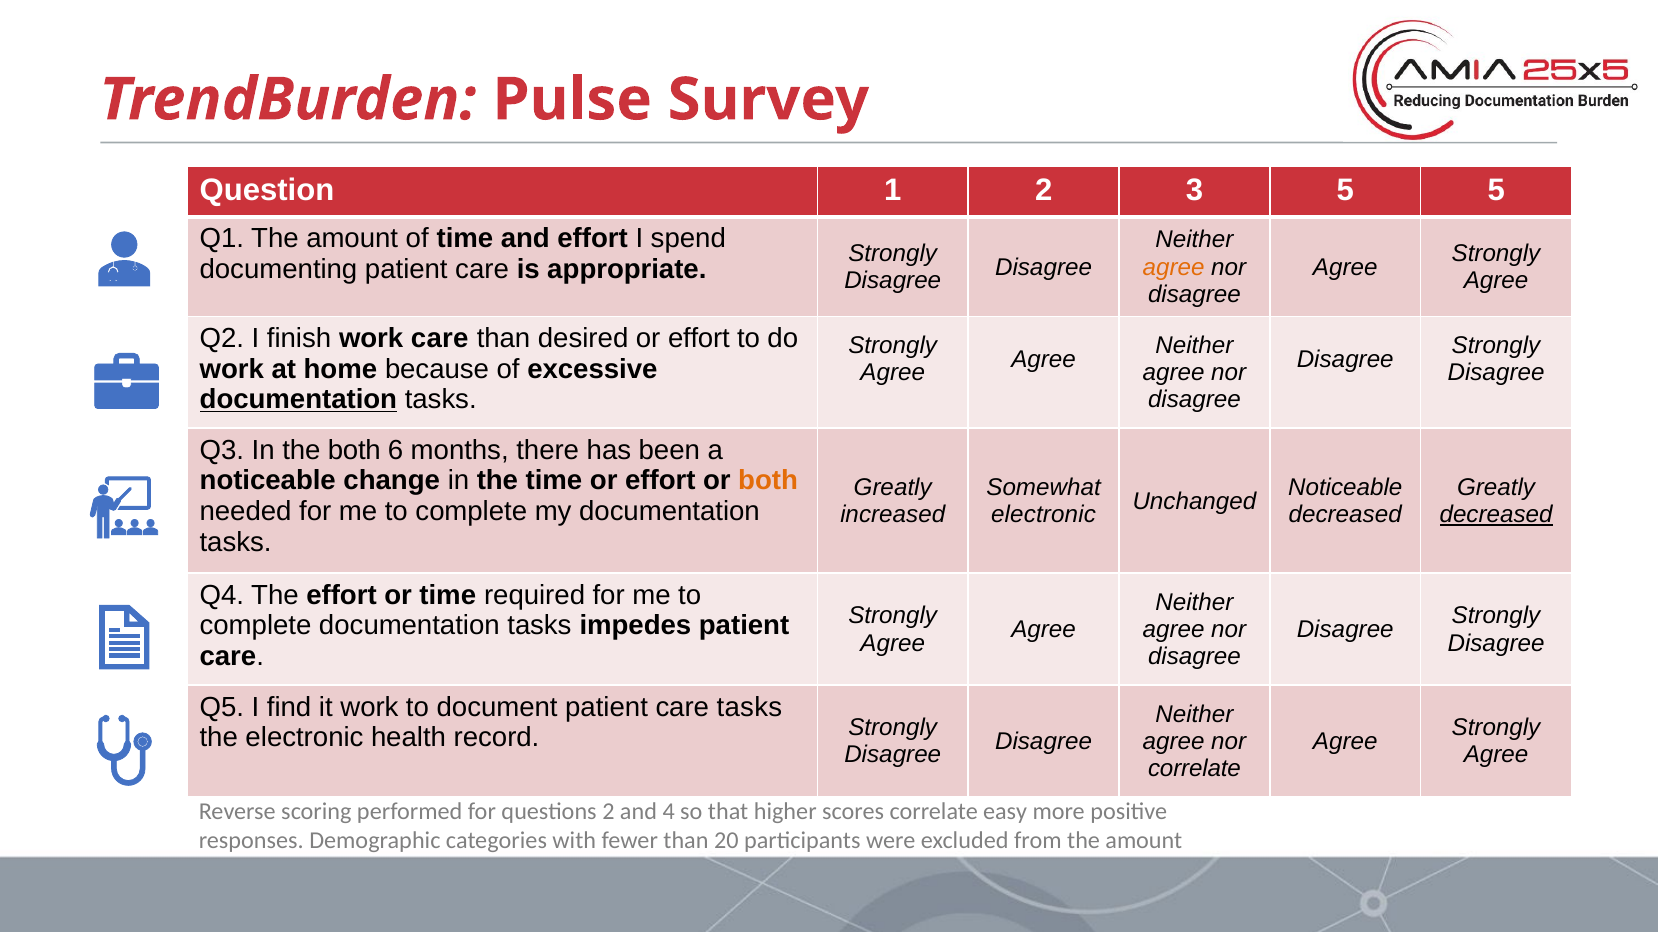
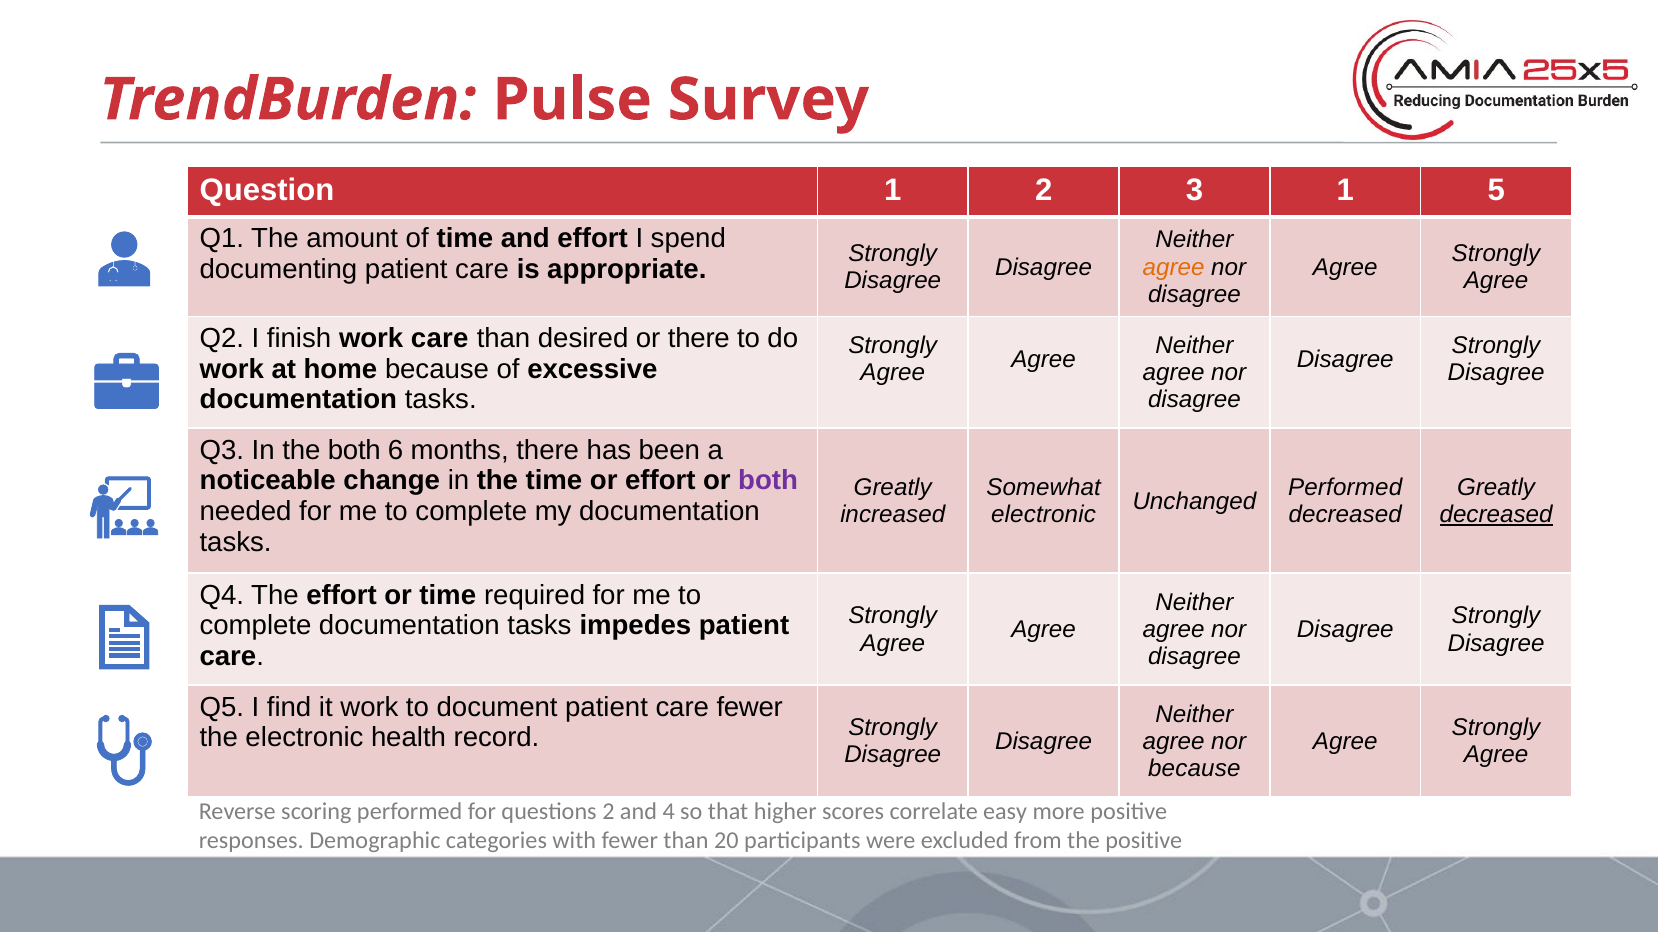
3 5: 5 -> 1
desired or effort: effort -> there
documentation at (298, 400) underline: present -> none
both at (768, 481) colour: orange -> purple
Noticeable at (1345, 488): Noticeable -> Performed
care tasks: tasks -> fewer
correlate at (1194, 769): correlate -> because
from the amount: amount -> positive
